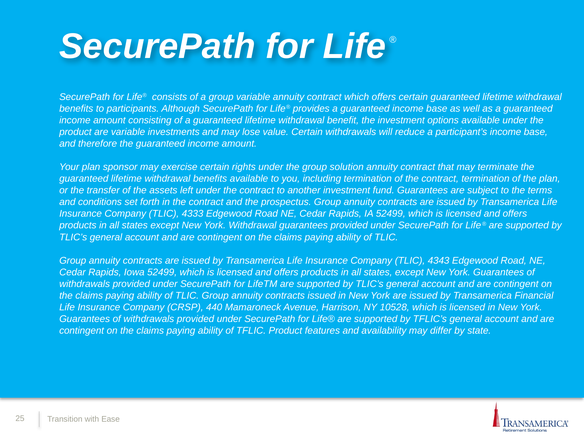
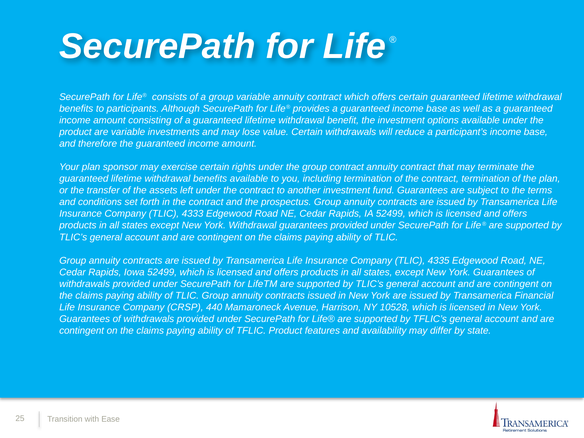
group solution: solution -> contract
4343: 4343 -> 4335
